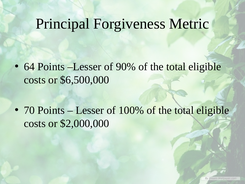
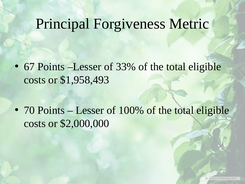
64: 64 -> 67
90%: 90% -> 33%
$6,500,000: $6,500,000 -> $1,958,493
